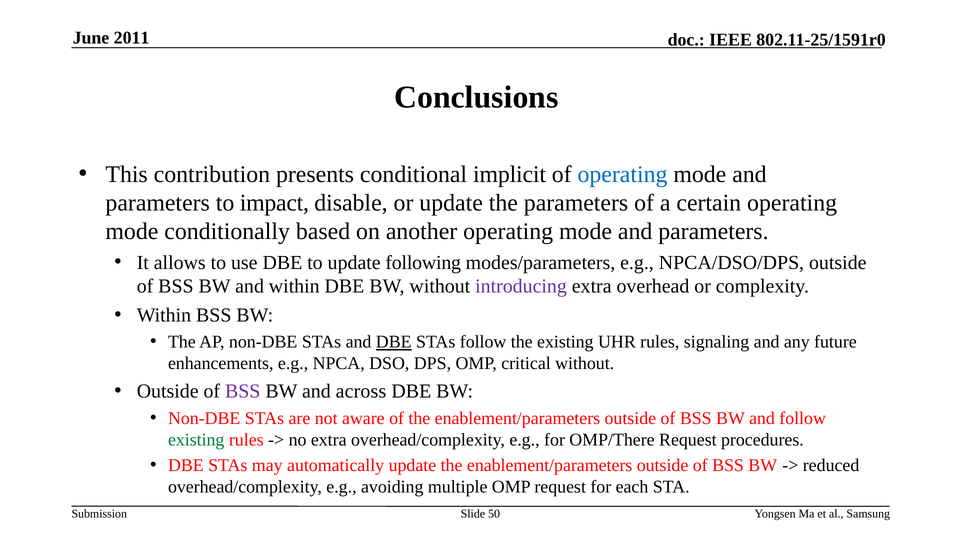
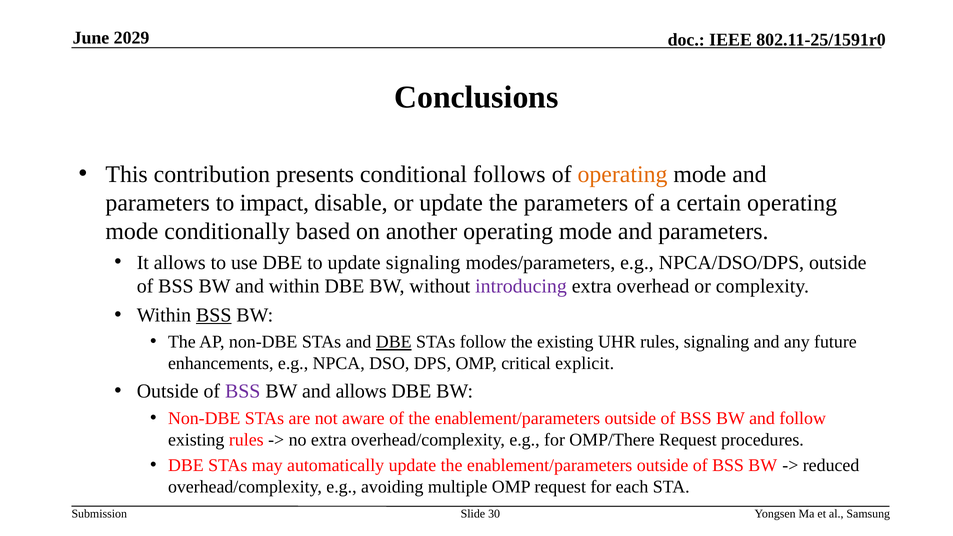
2011: 2011 -> 2029
implicit: implicit -> follows
operating at (623, 174) colour: blue -> orange
update following: following -> signaling
BSS at (214, 315) underline: none -> present
critical without: without -> explicit
and across: across -> allows
existing at (196, 440) colour: green -> black
50: 50 -> 30
